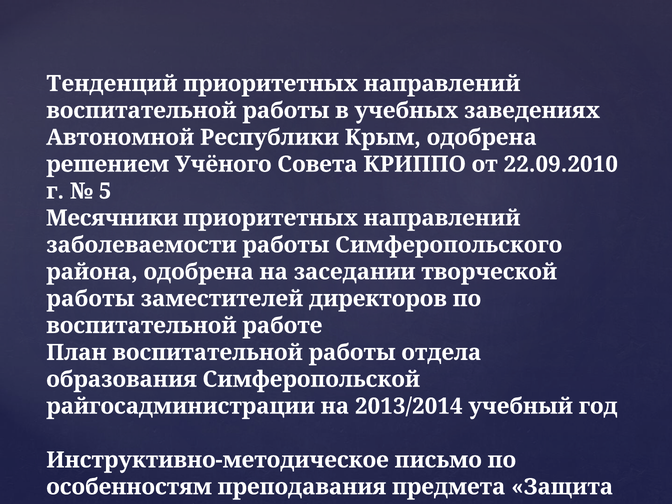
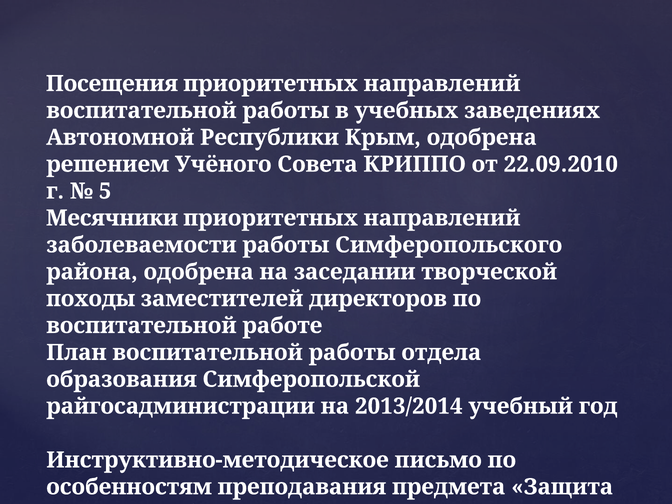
Тенденций: Тенденций -> Посещения
работы at (90, 299): работы -> походы
